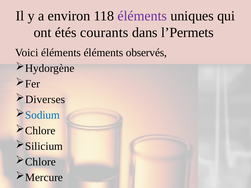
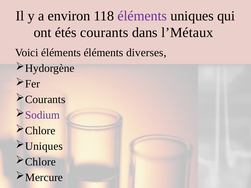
l’Permets: l’Permets -> l’Métaux
observés: observés -> diverses
Diverses at (45, 100): Diverses -> Courants
Sodium colour: blue -> purple
Silicium at (44, 146): Silicium -> Uniques
